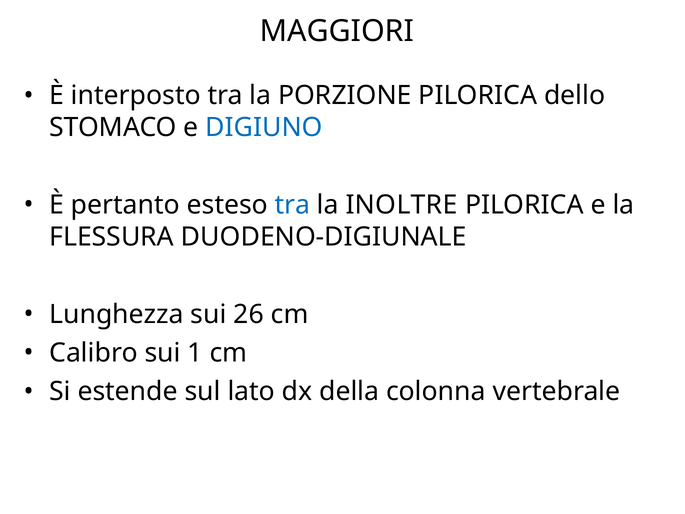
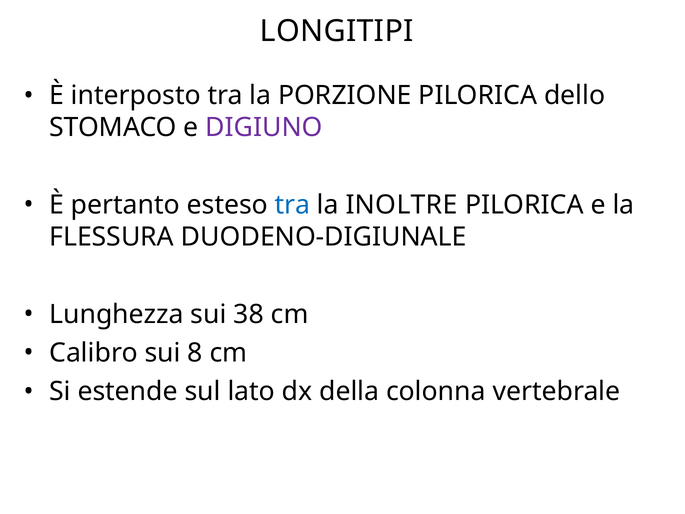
MAGGIORI: MAGGIORI -> LONGITIPI
DIGIUNO colour: blue -> purple
26: 26 -> 38
1: 1 -> 8
